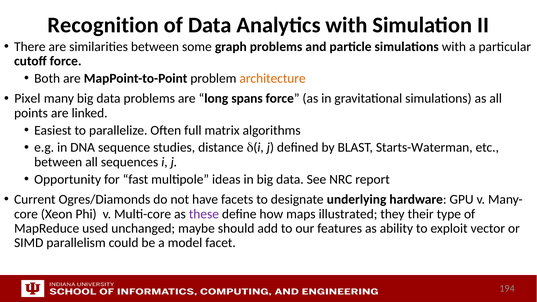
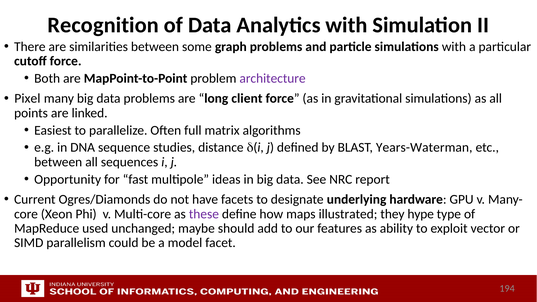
architecture colour: orange -> purple
spans: spans -> client
Starts-Waterman: Starts-Waterman -> Years-Waterman
their: their -> hype
